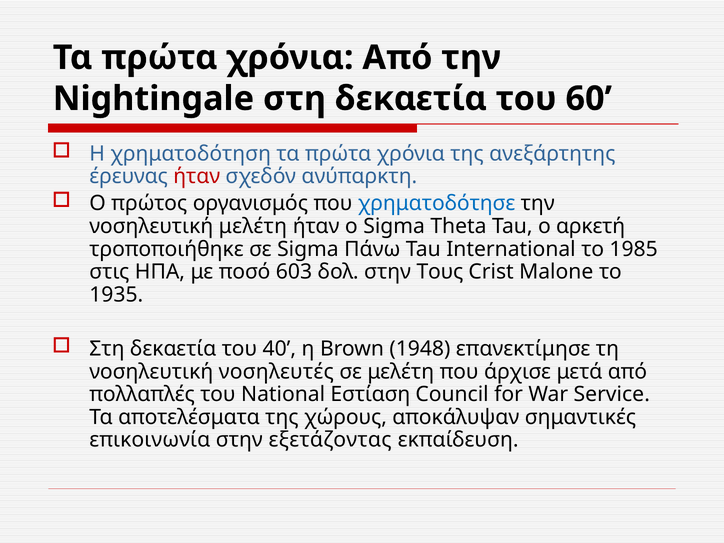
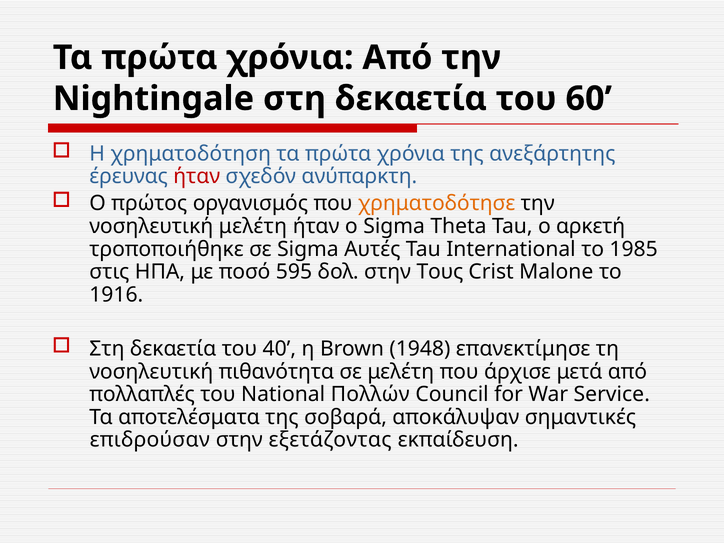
χρηματοδότησε colour: blue -> orange
Πάνω: Πάνω -> Αυτές
603: 603 -> 595
1935: 1935 -> 1916
νοσηλευτές: νοσηλευτές -> πιθανότητα
Εστίαση: Εστίαση -> Πολλών
χώρους: χώρους -> σοβαρά
επικοινωνία: επικοινωνία -> επιδρούσαν
